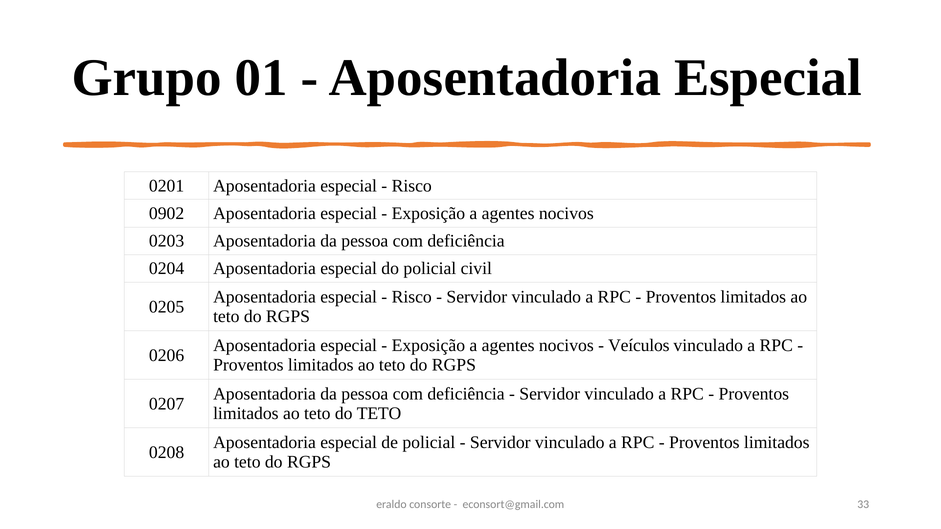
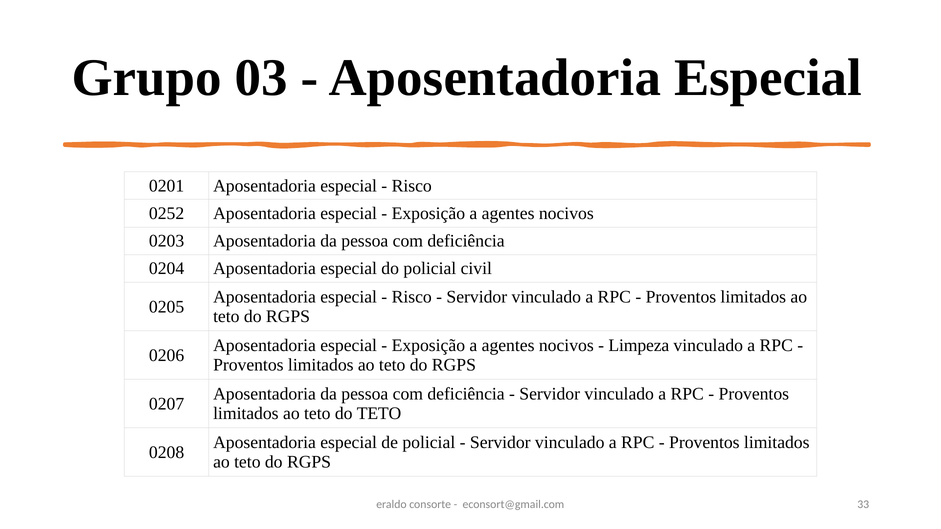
01: 01 -> 03
0902: 0902 -> 0252
Veículos: Veículos -> Limpeza
